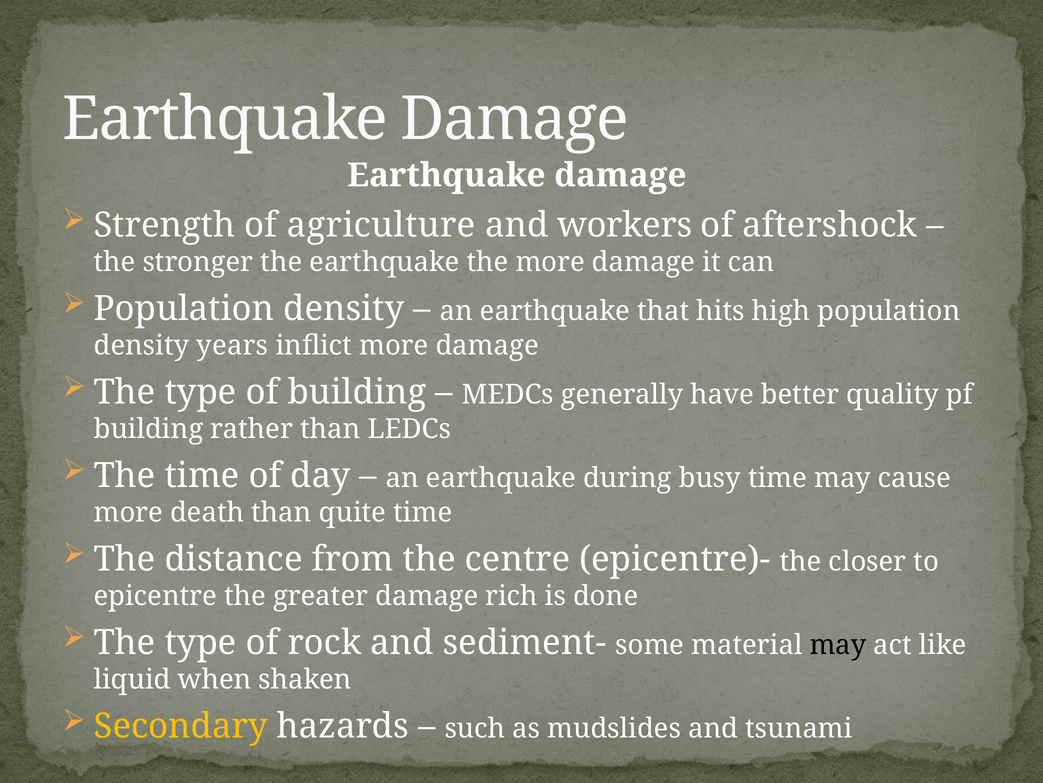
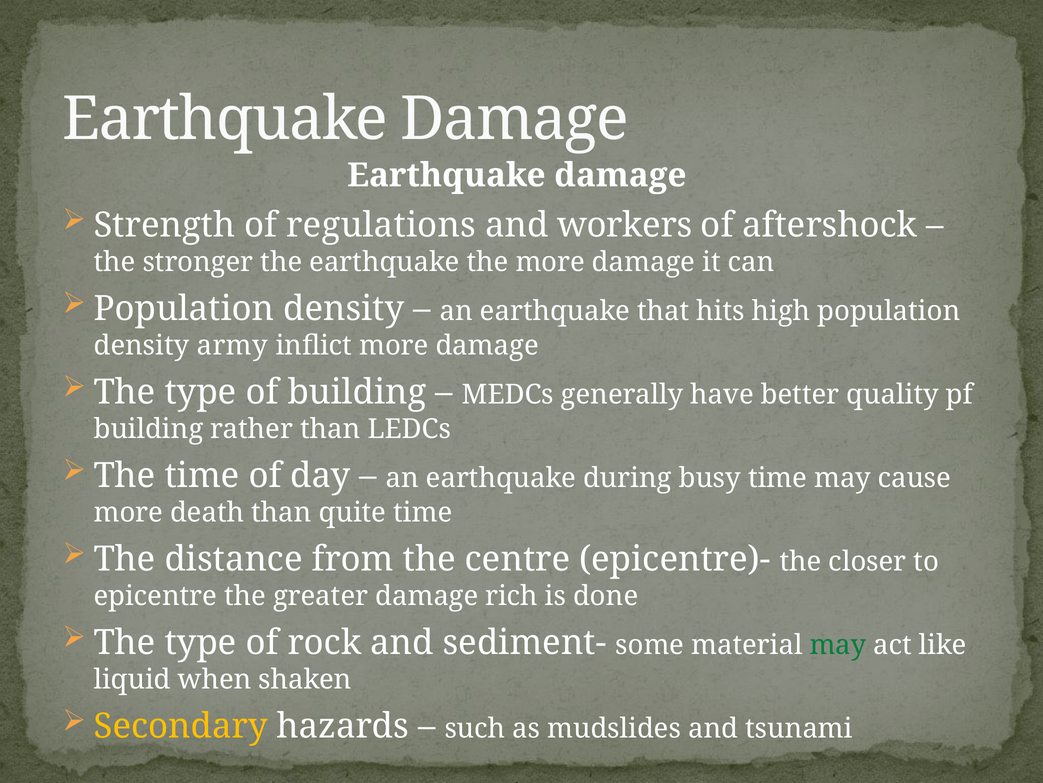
agriculture: agriculture -> regulations
years: years -> army
may at (838, 644) colour: black -> green
